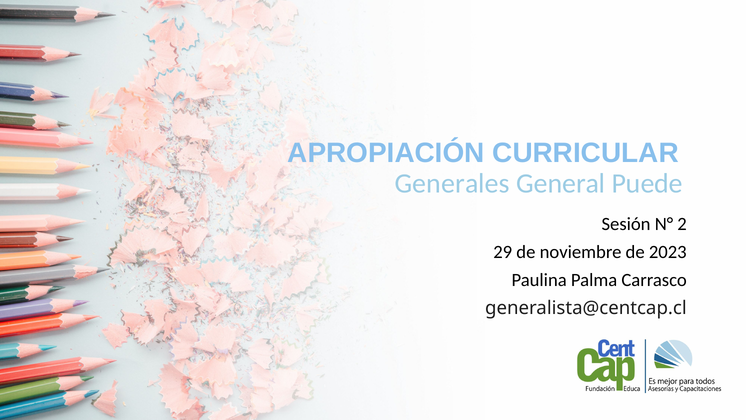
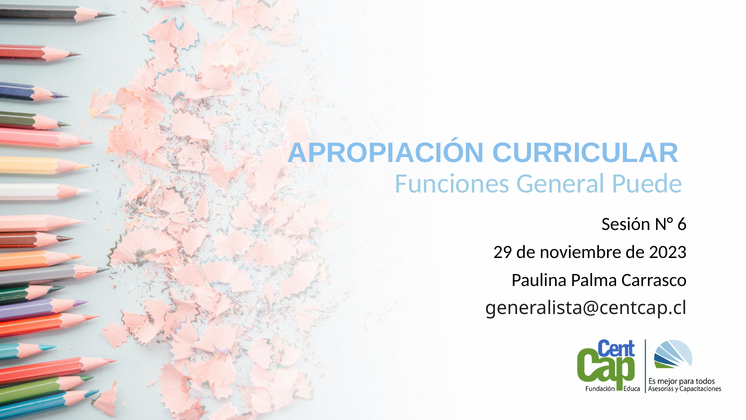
Generales: Generales -> Funciones
2: 2 -> 6
